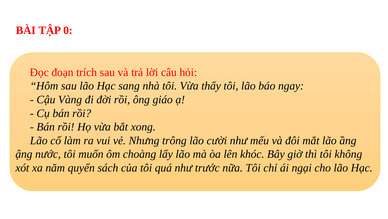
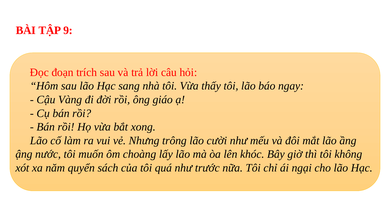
0: 0 -> 9
